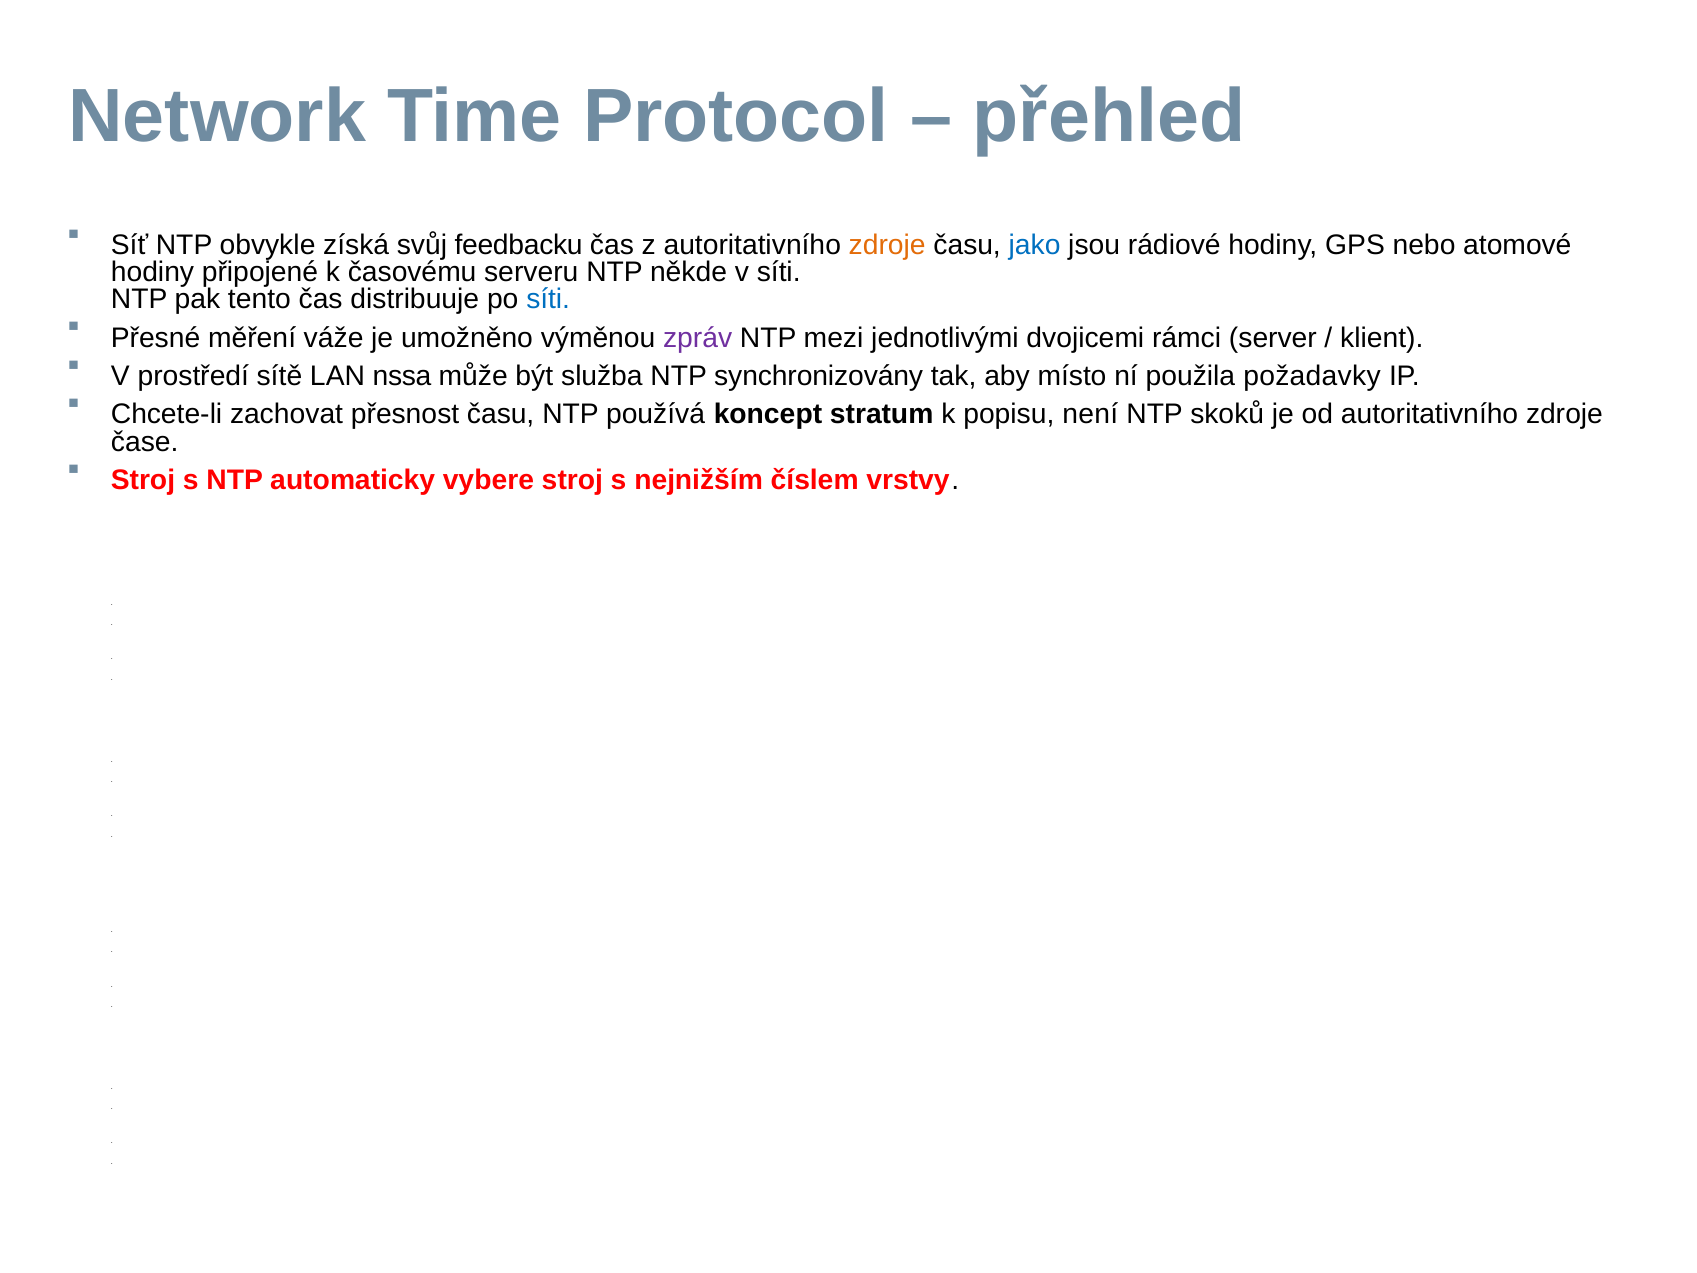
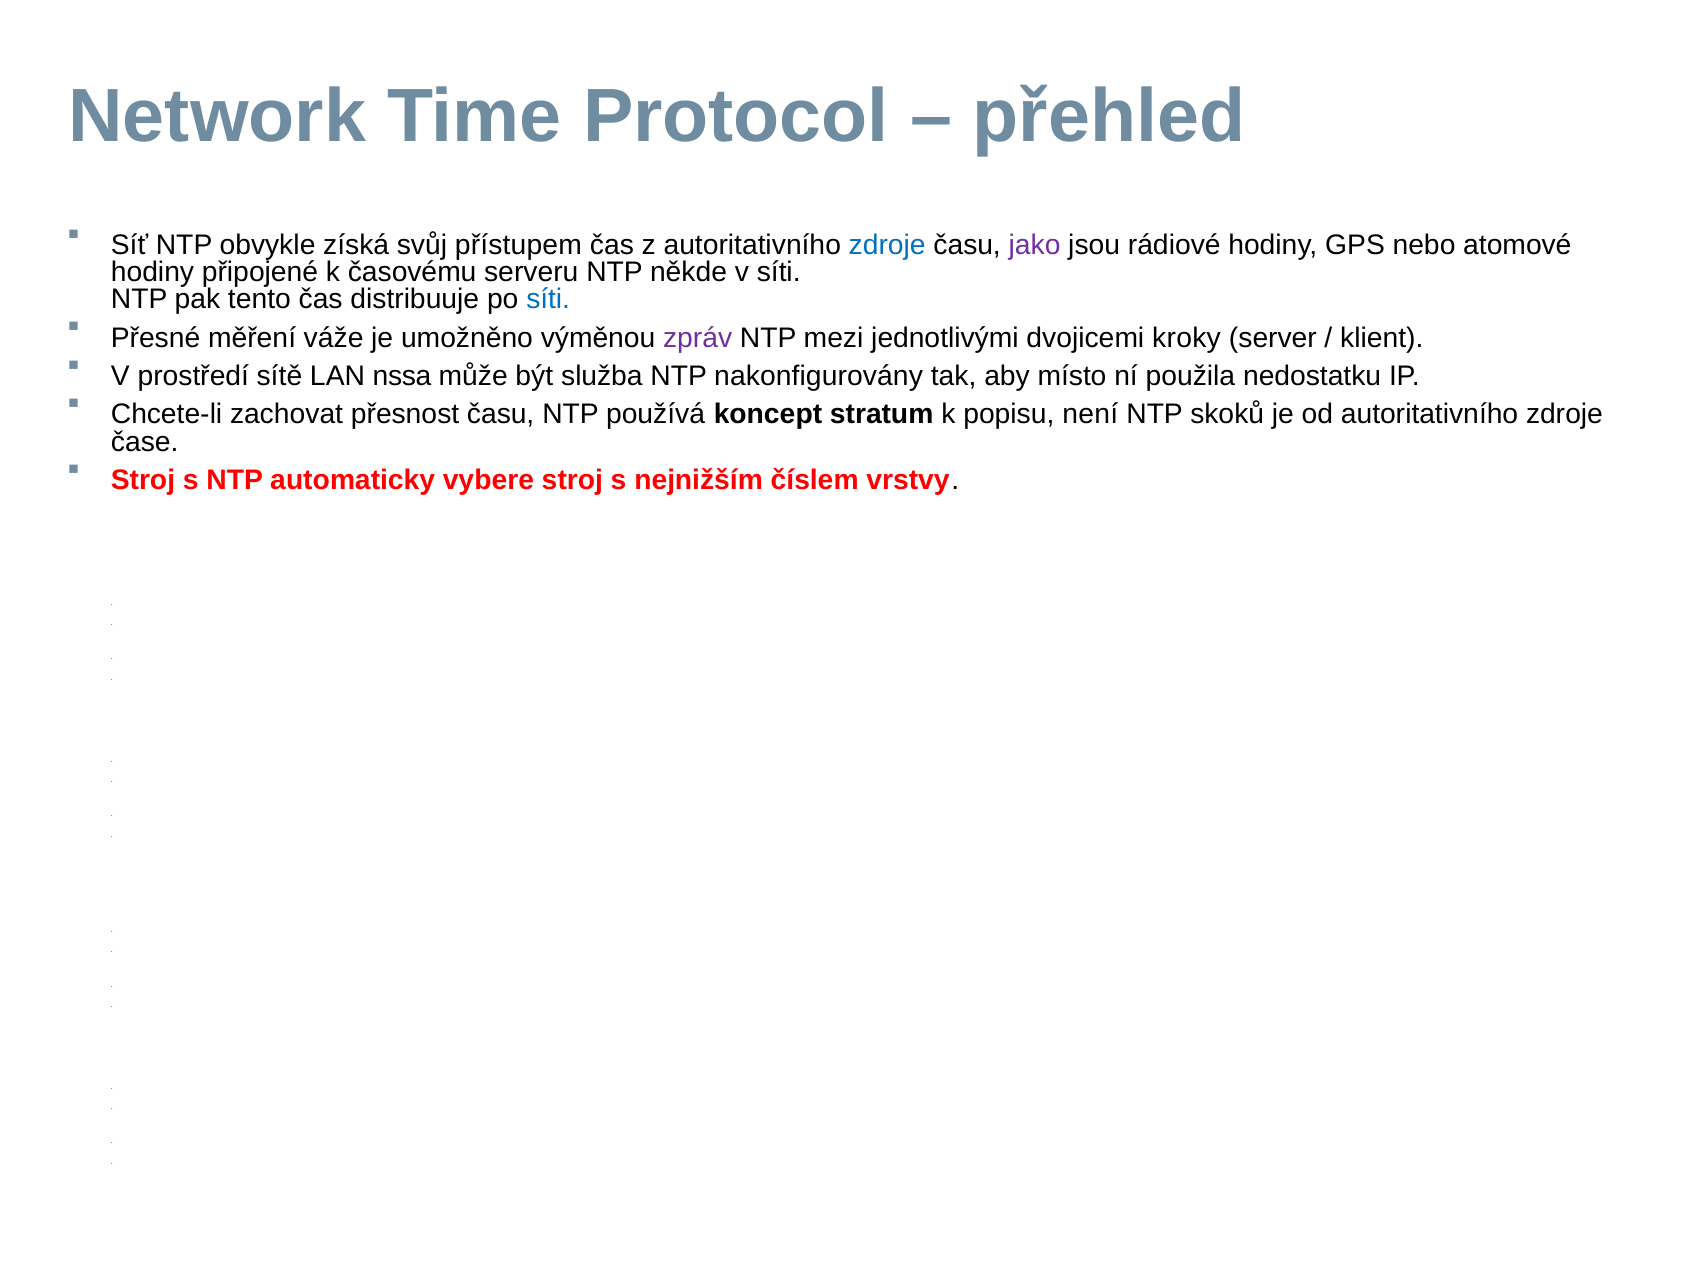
feedbacku: feedbacku -> přístupem
zdroje at (887, 245) colour: orange -> blue
jako colour: blue -> purple
rámci: rámci -> kroky
synchronizovány: synchronizovány -> nakonfigurovány
požadavky: požadavky -> nedostatku
